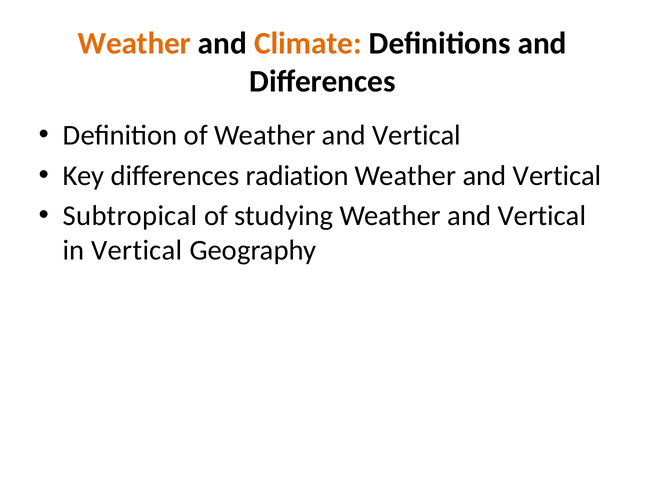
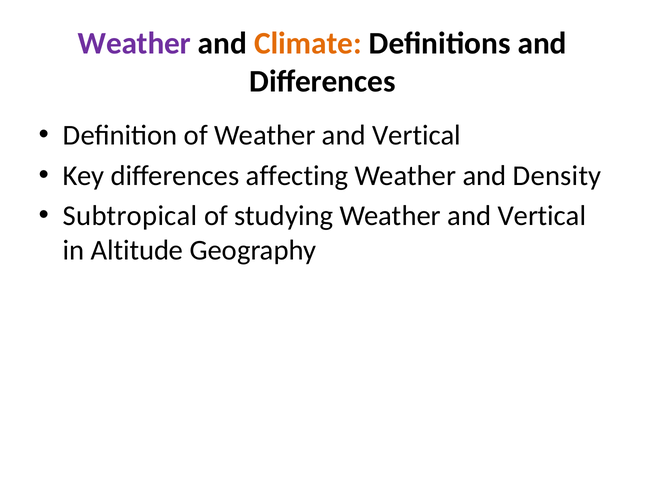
Weather at (134, 44) colour: orange -> purple
radiation: radiation -> affecting
Vertical at (557, 175): Vertical -> Density
in Vertical: Vertical -> Altitude
